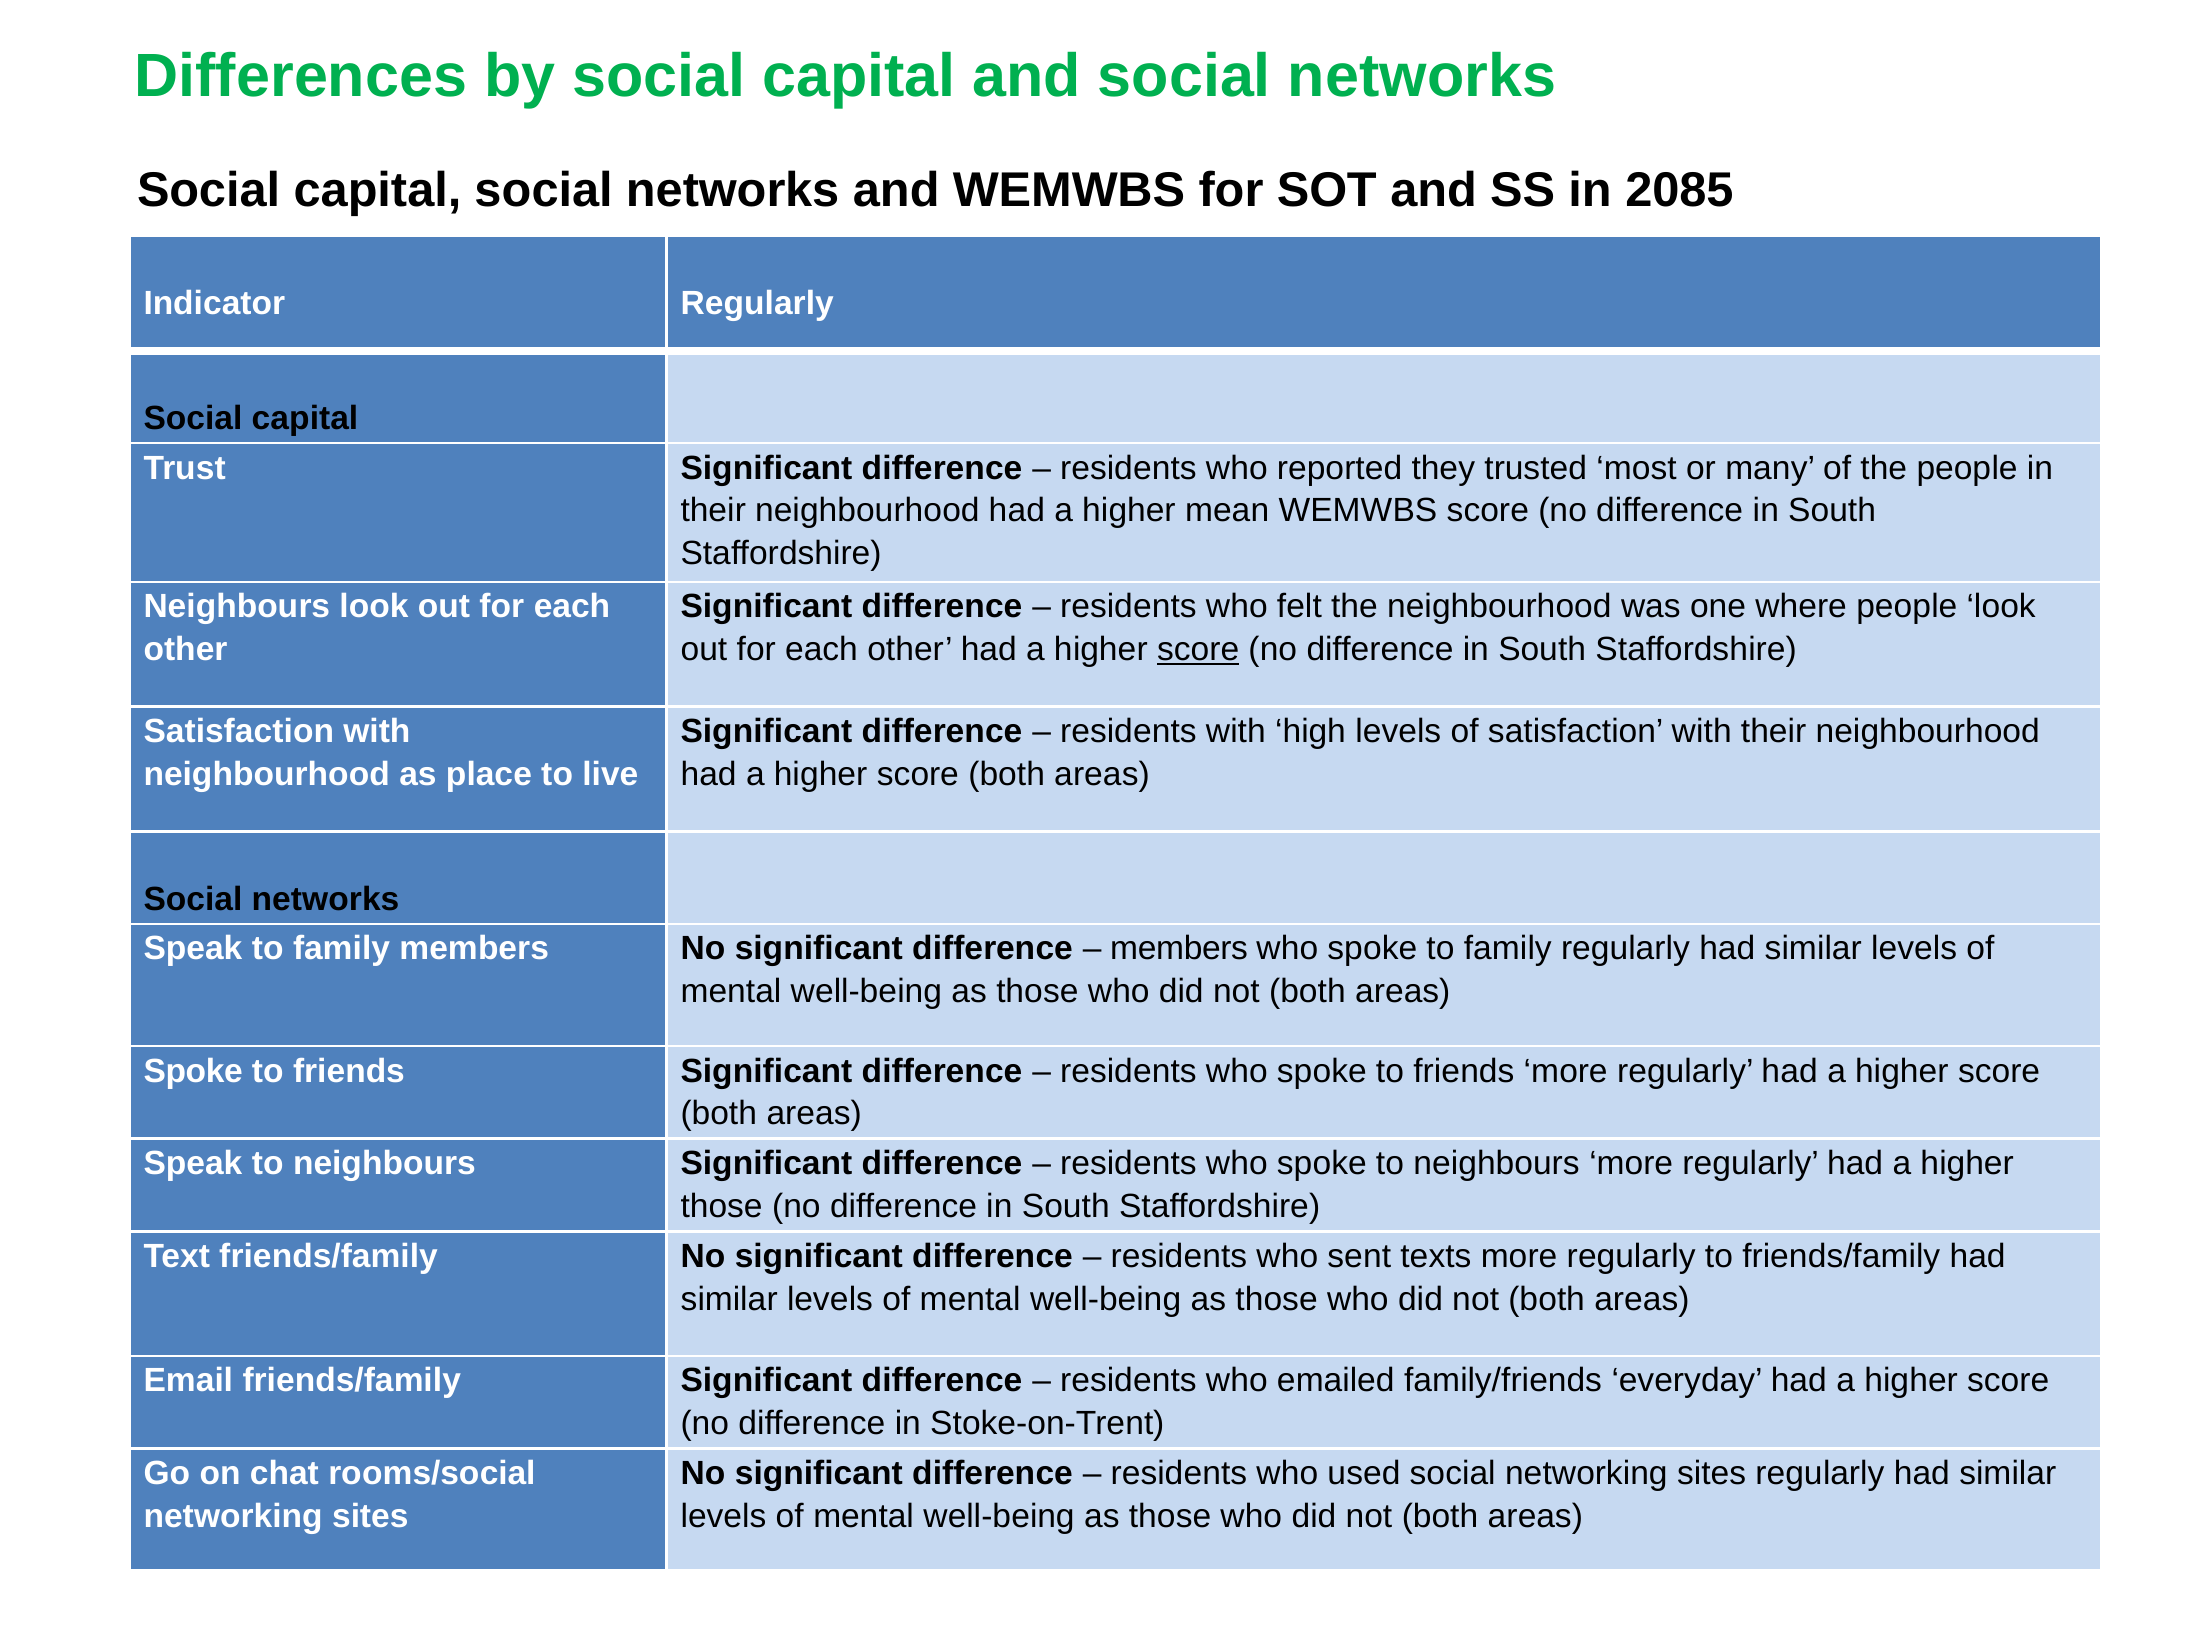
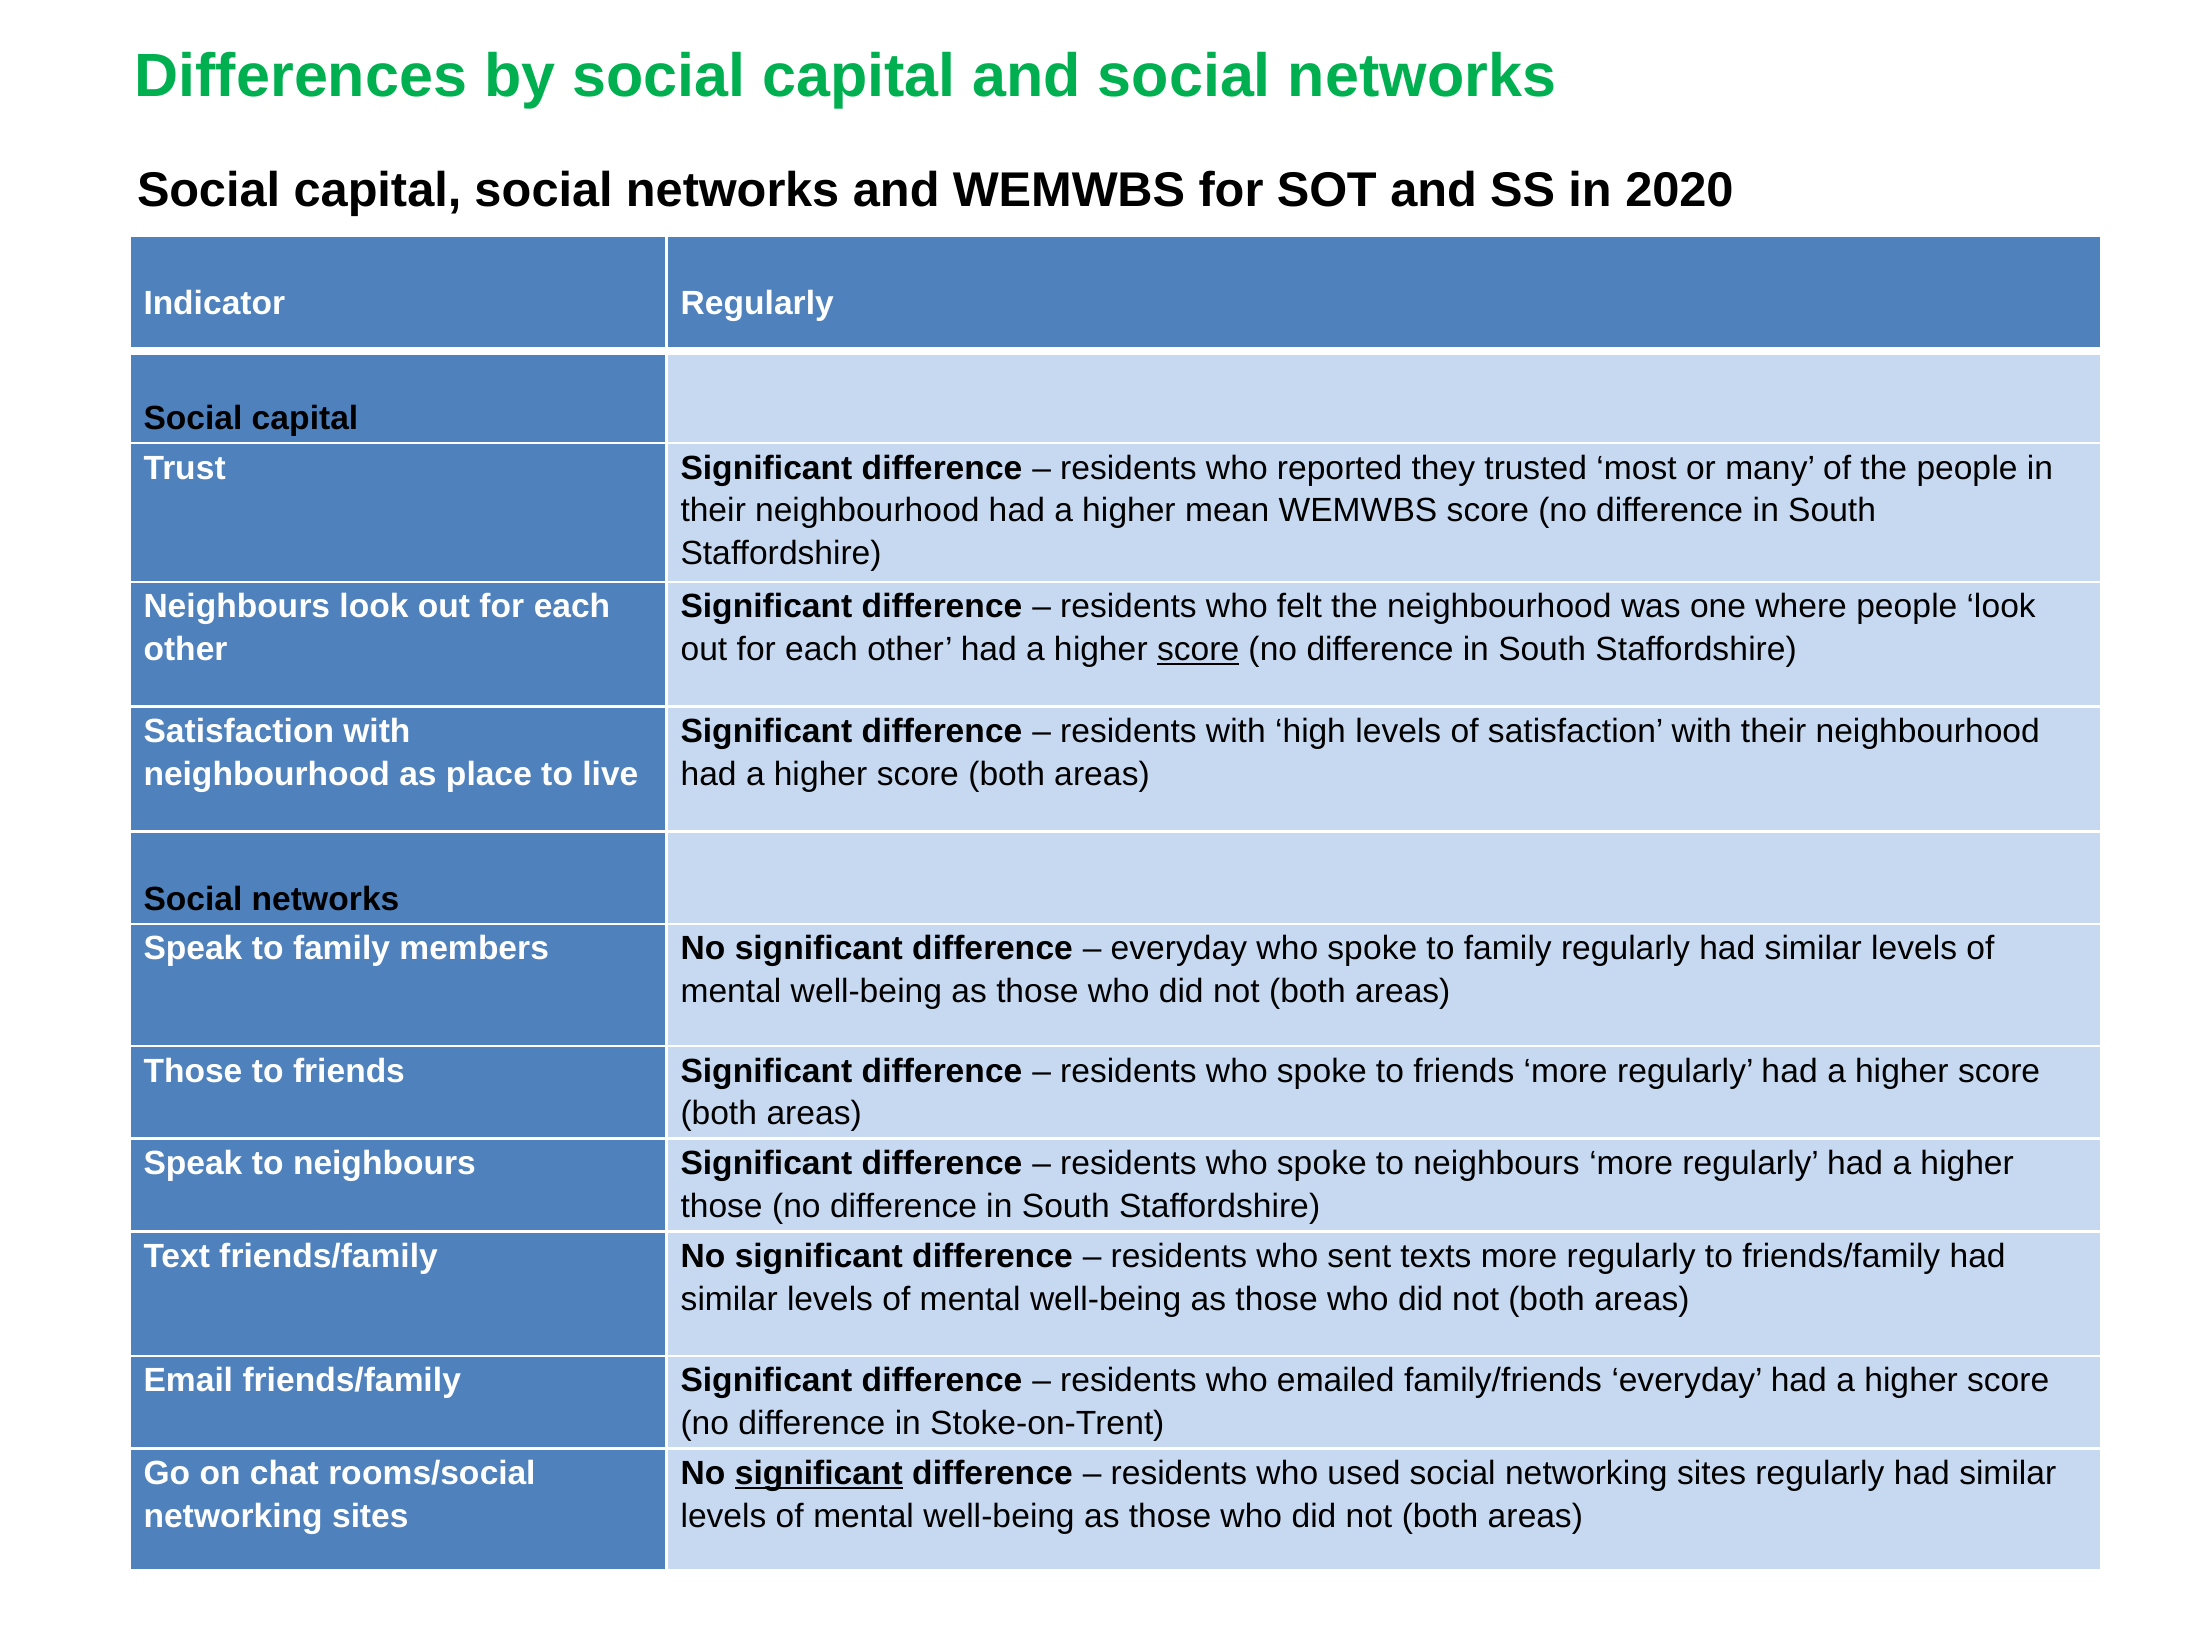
2085: 2085 -> 2020
members at (1179, 949): members -> everyday
Spoke at (193, 1071): Spoke -> Those
significant at (819, 1473) underline: none -> present
